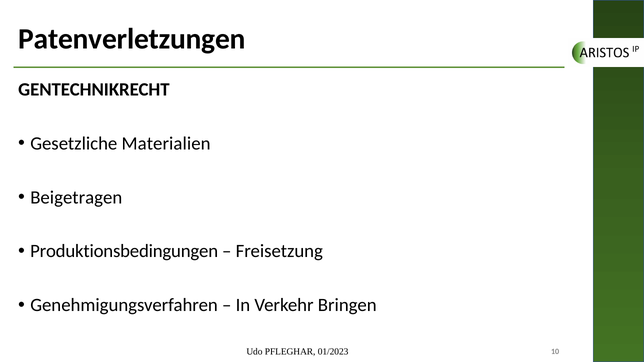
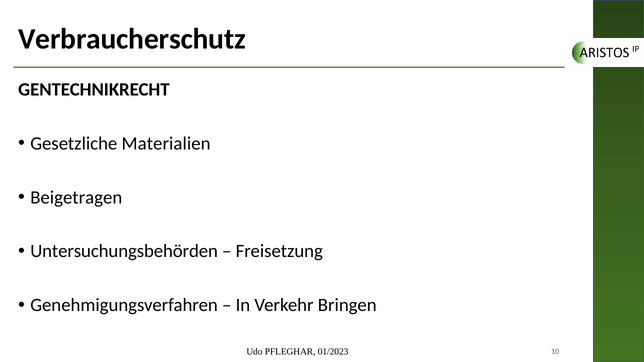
Patenverletzungen: Patenverletzungen -> Verbraucherschutz
Produktionsbedingungen: Produktionsbedingungen -> Untersuchungsbehörden
